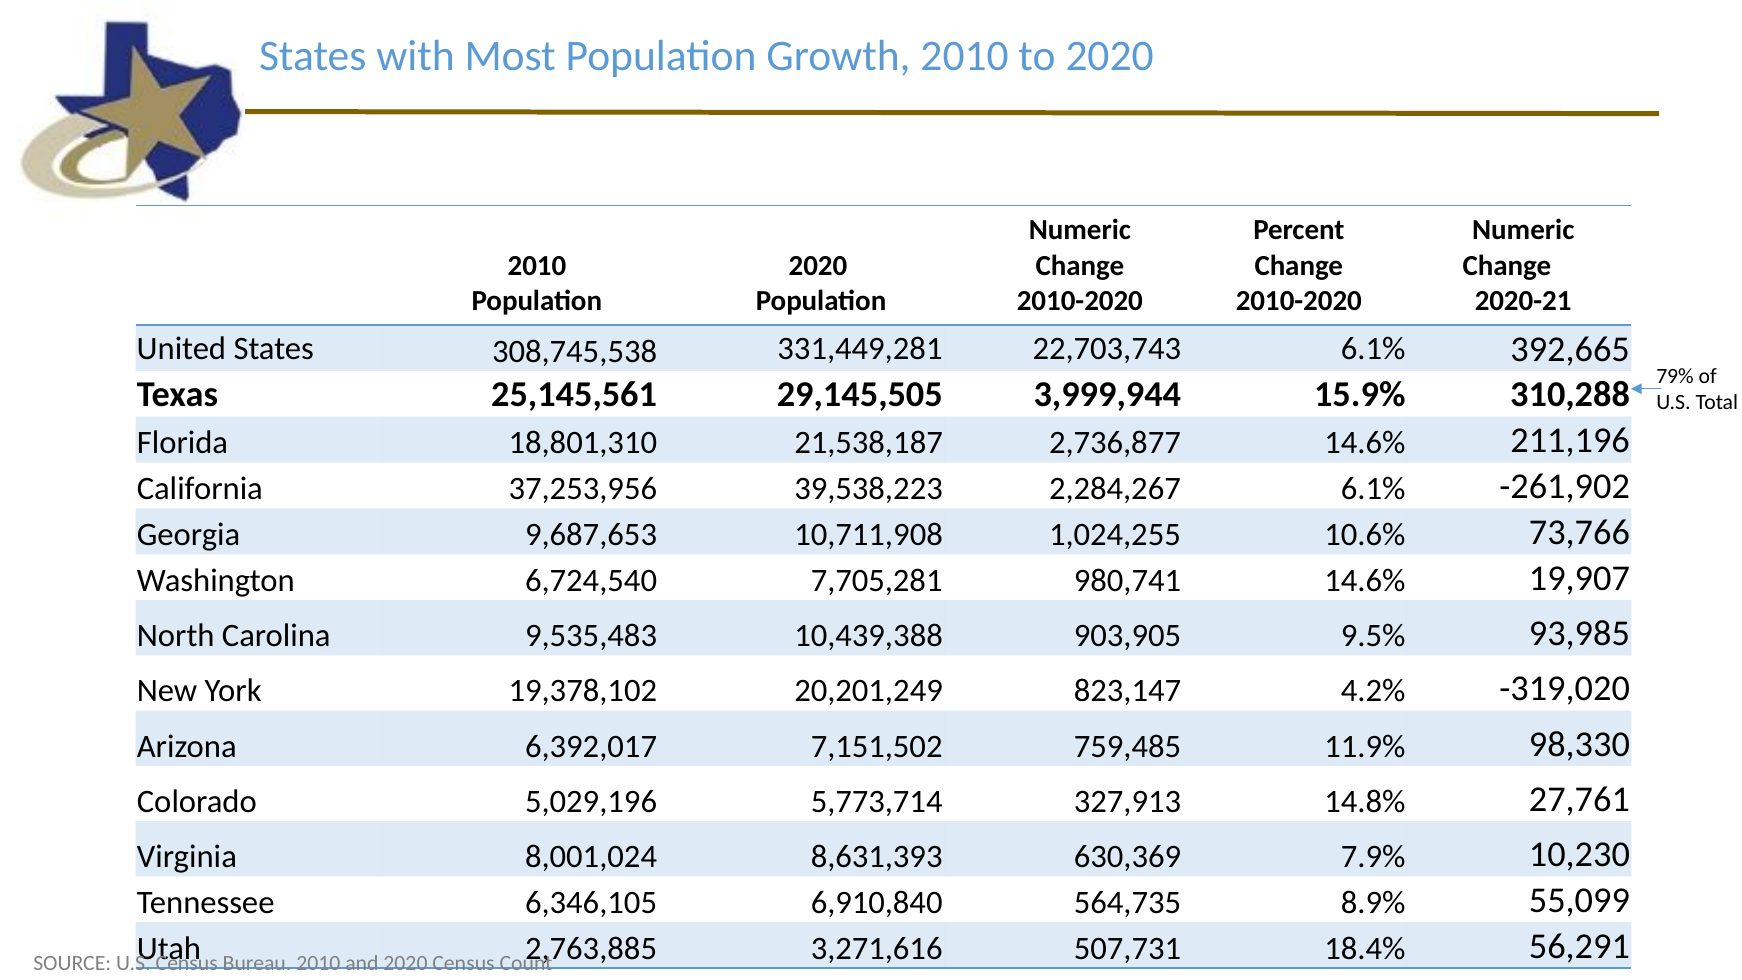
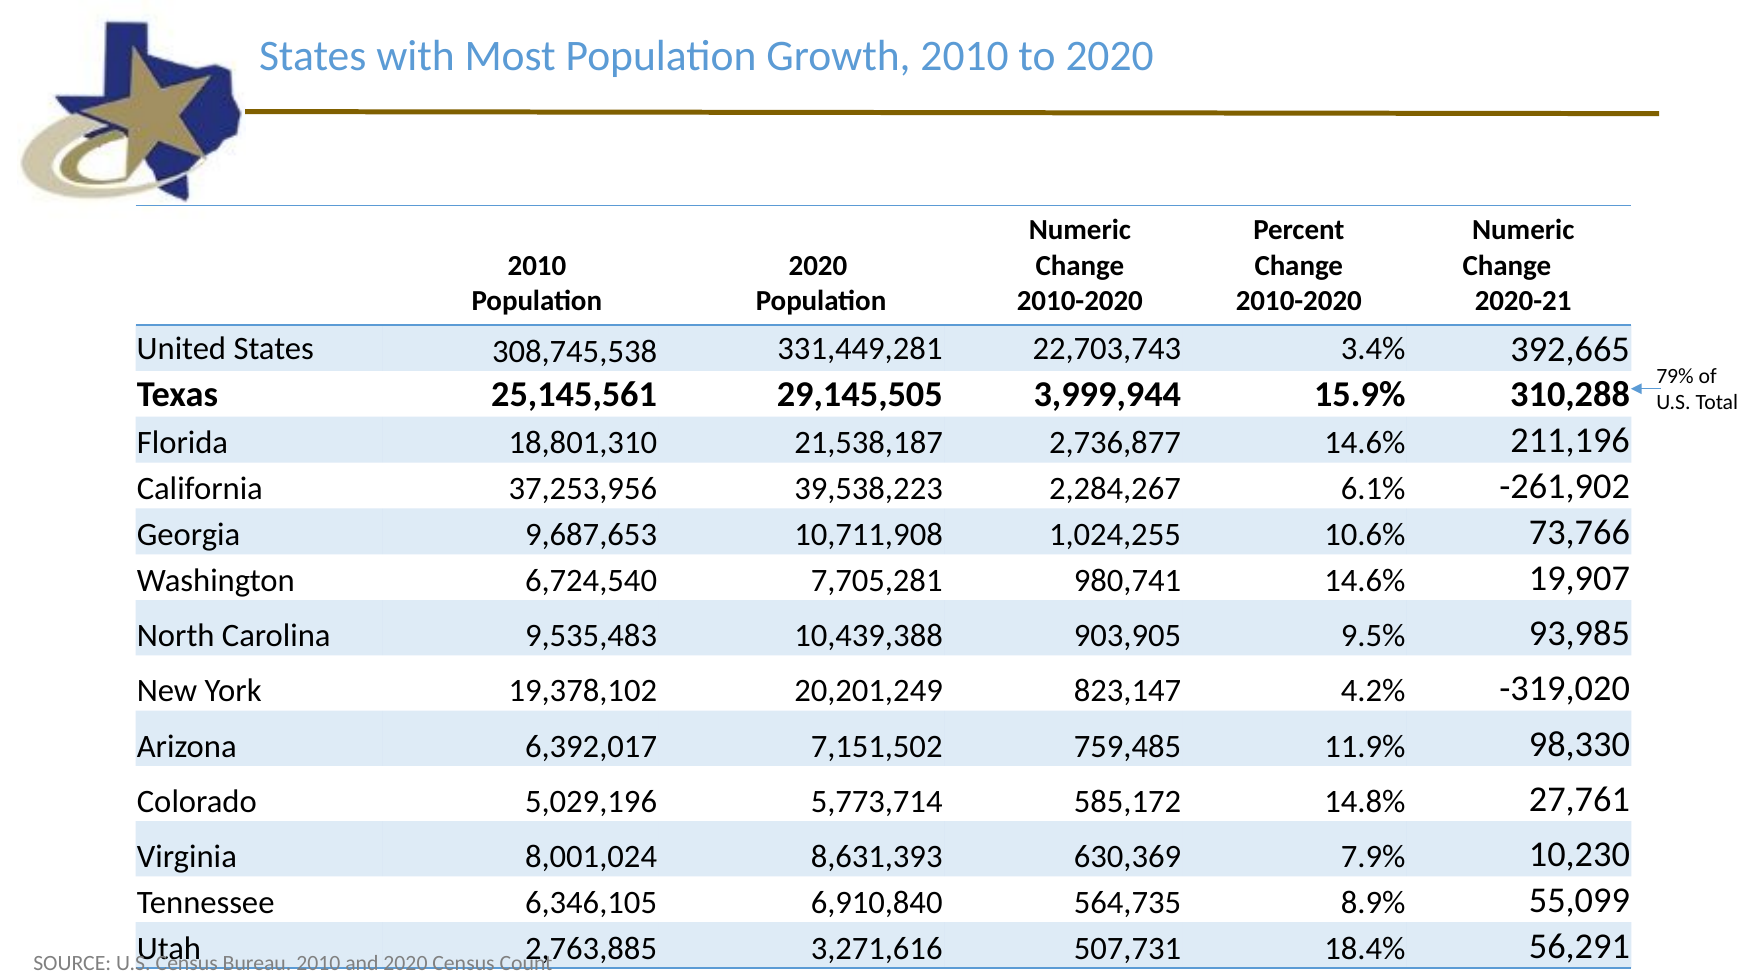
22,703,743 6.1%: 6.1% -> 3.4%
327,913: 327,913 -> 585,172
